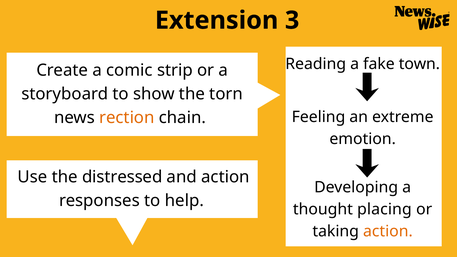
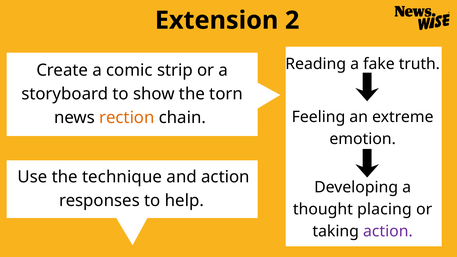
3: 3 -> 2
town: town -> truth
distressed: distressed -> technique
action at (388, 231) colour: orange -> purple
